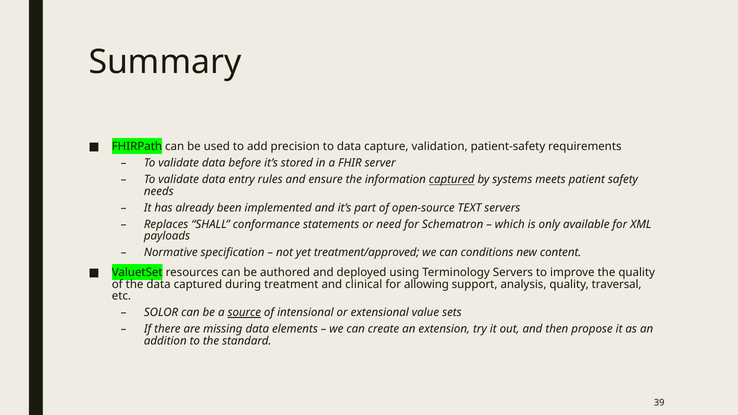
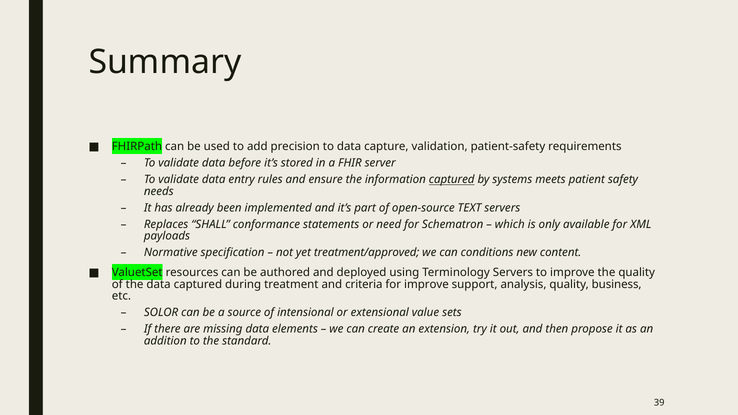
clinical: clinical -> criteria
for allowing: allowing -> improve
traversal: traversal -> business
source underline: present -> none
